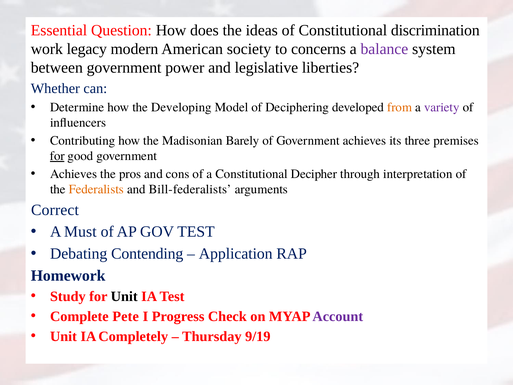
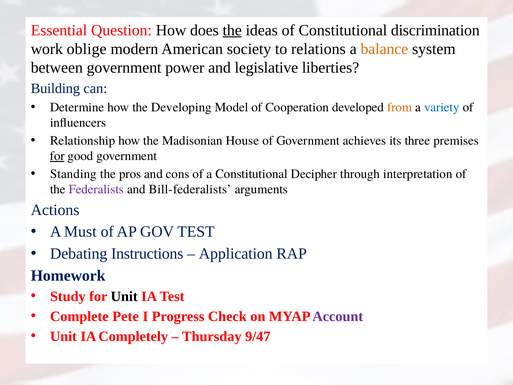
the at (232, 30) underline: none -> present
legacy: legacy -> oblige
concerns: concerns -> relations
balance colour: purple -> orange
Whether: Whether -> Building
Deciphering: Deciphering -> Cooperation
variety colour: purple -> blue
Contributing: Contributing -> Relationship
Barely: Barely -> House
Achieves at (74, 174): Achieves -> Standing
Federalists colour: orange -> purple
Correct: Correct -> Actions
Contending: Contending -> Instructions
9/19: 9/19 -> 9/47
